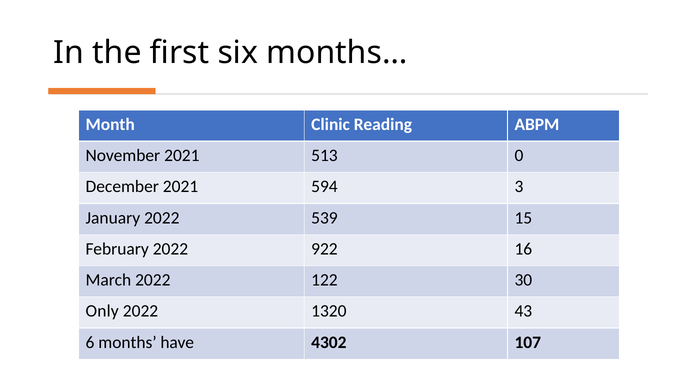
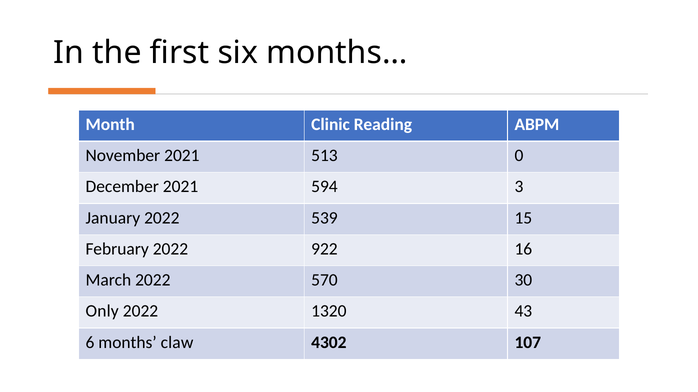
122: 122 -> 570
have: have -> claw
